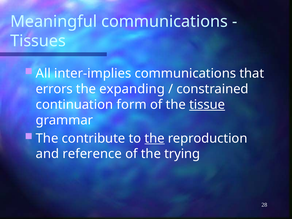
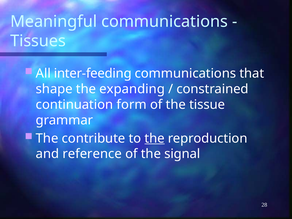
inter-implies: inter-implies -> inter-feeding
errors: errors -> shape
tissue underline: present -> none
trying: trying -> signal
